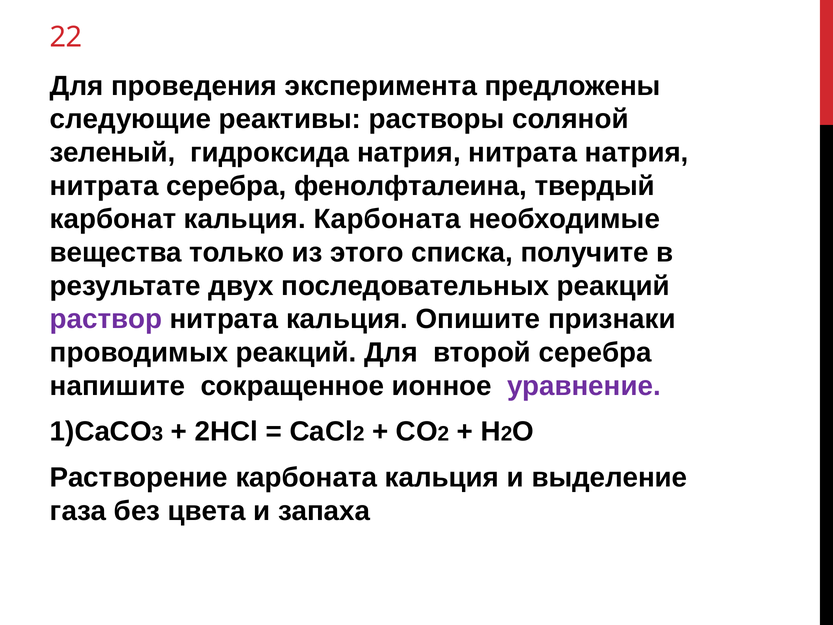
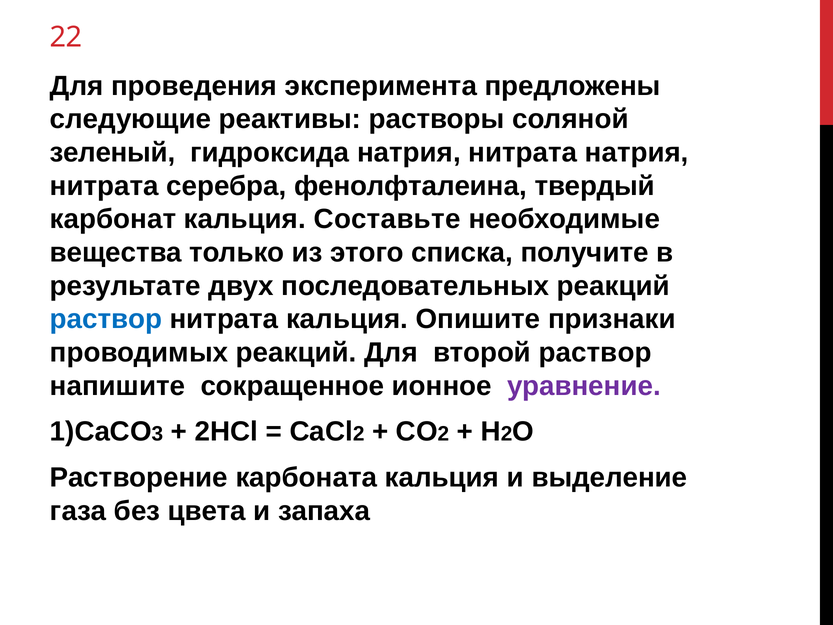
кальция Карбоната: Карбоната -> Составьте
раствор at (106, 319) colour: purple -> blue
второй серебра: серебра -> раствор
